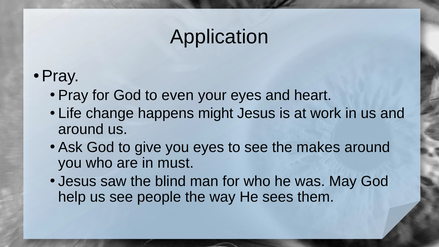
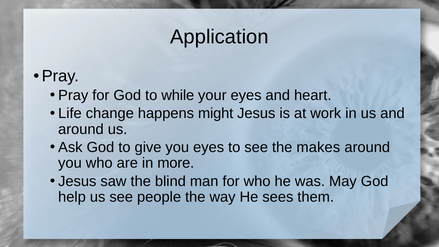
even: even -> while
must: must -> more
